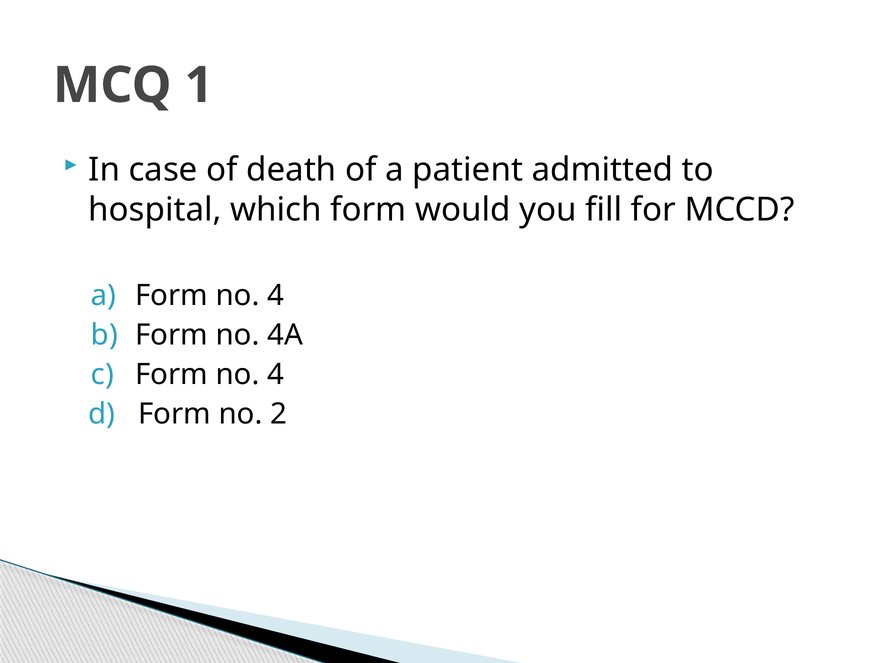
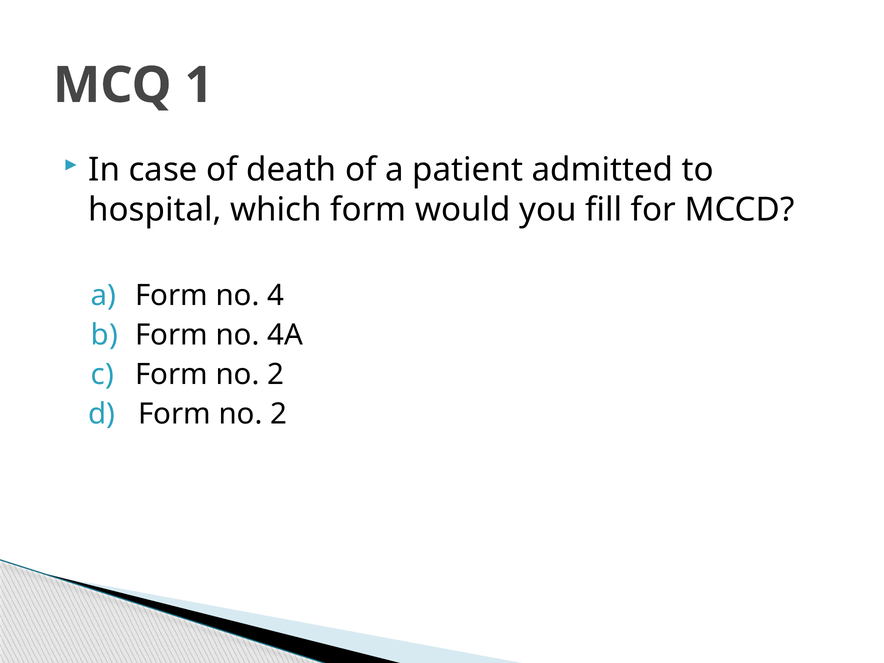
4 at (276, 374): 4 -> 2
